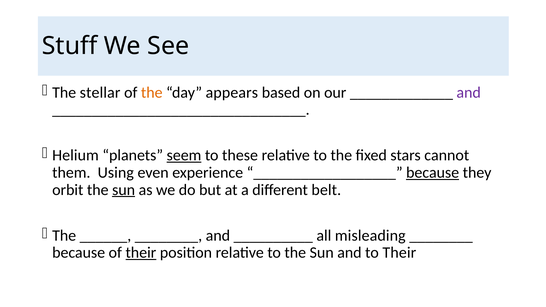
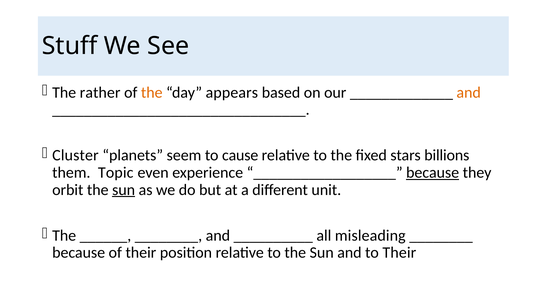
stellar: stellar -> rather
and at (469, 92) colour: purple -> orange
Helium: Helium -> Cluster
seem underline: present -> none
these: these -> cause
cannot: cannot -> billions
Using: Using -> Topic
belt: belt -> unit
their at (141, 253) underline: present -> none
